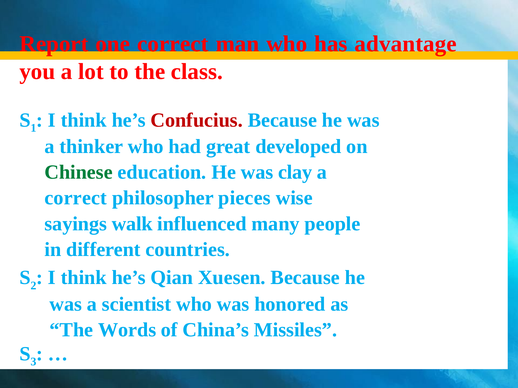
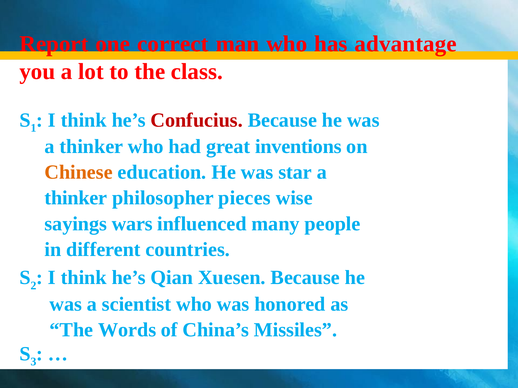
developed: developed -> inventions
Chinese colour: green -> orange
clay: clay -> star
correct at (76, 198): correct -> thinker
walk: walk -> wars
